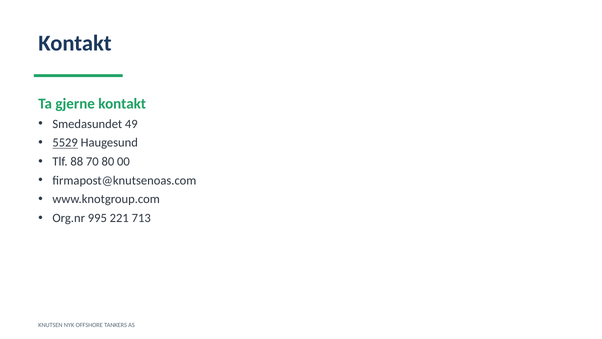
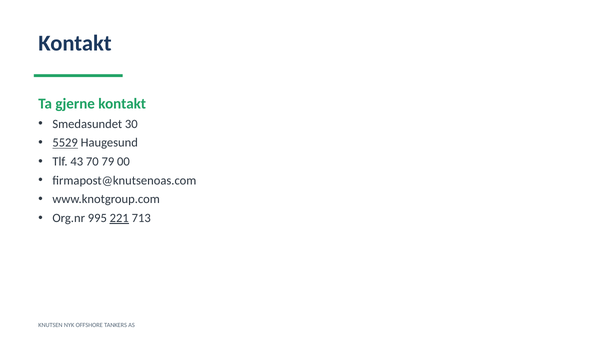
49: 49 -> 30
88: 88 -> 43
80: 80 -> 79
221 underline: none -> present
